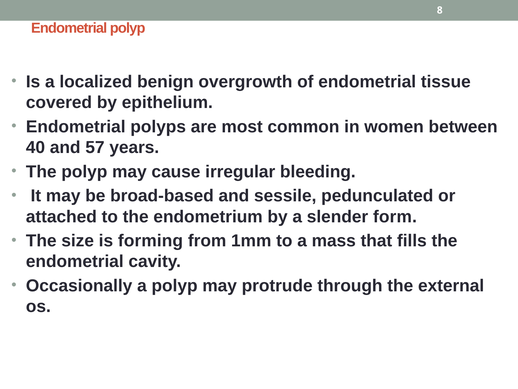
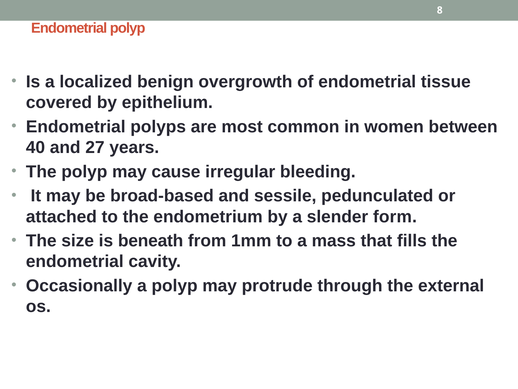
57: 57 -> 27
forming: forming -> beneath
